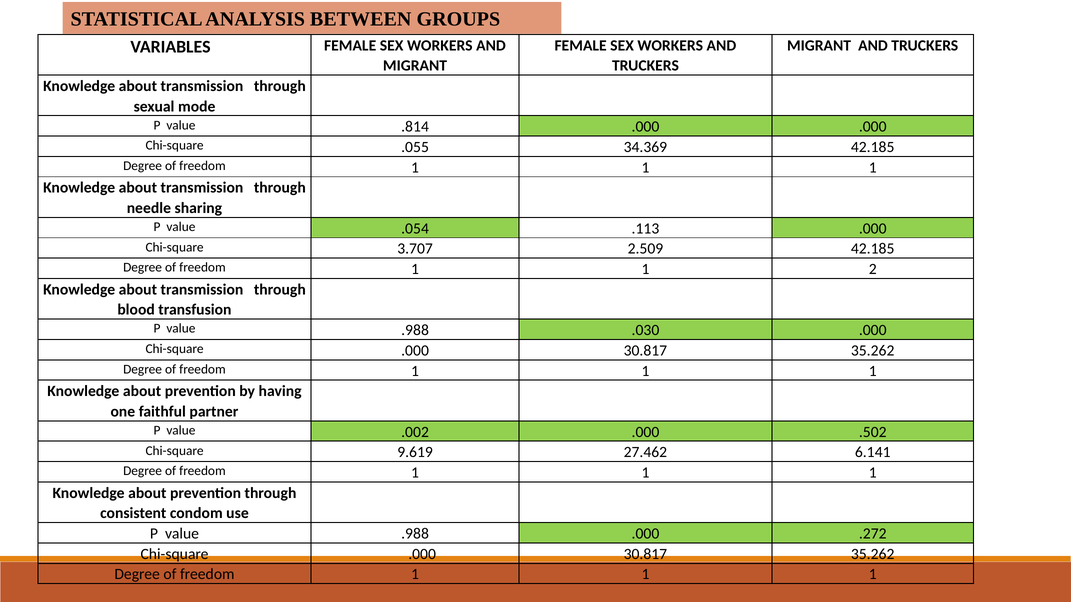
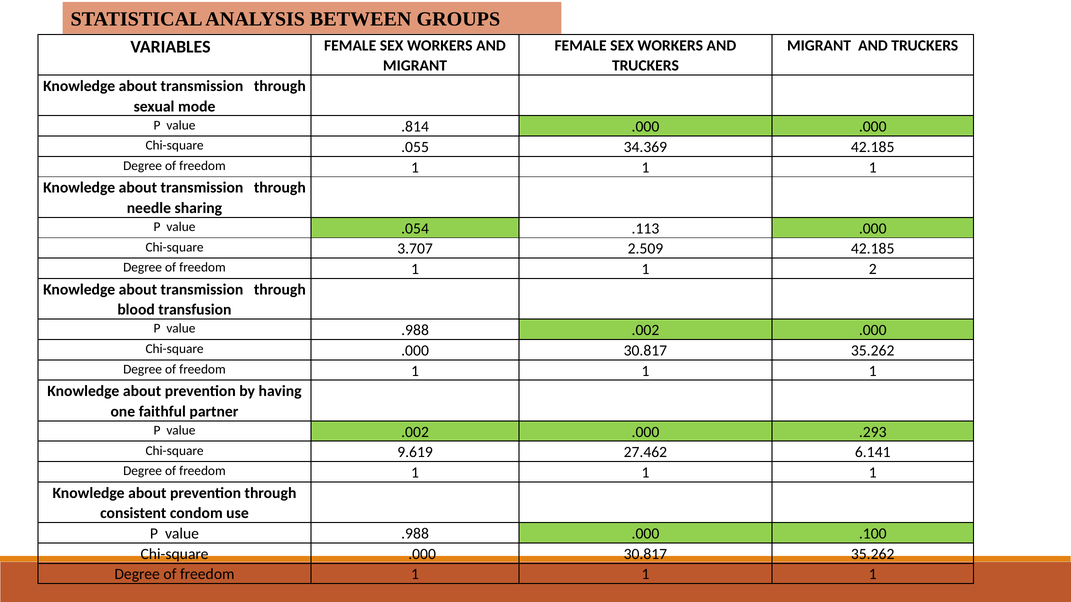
.988 .030: .030 -> .002
.502: .502 -> .293
.272: .272 -> .100
